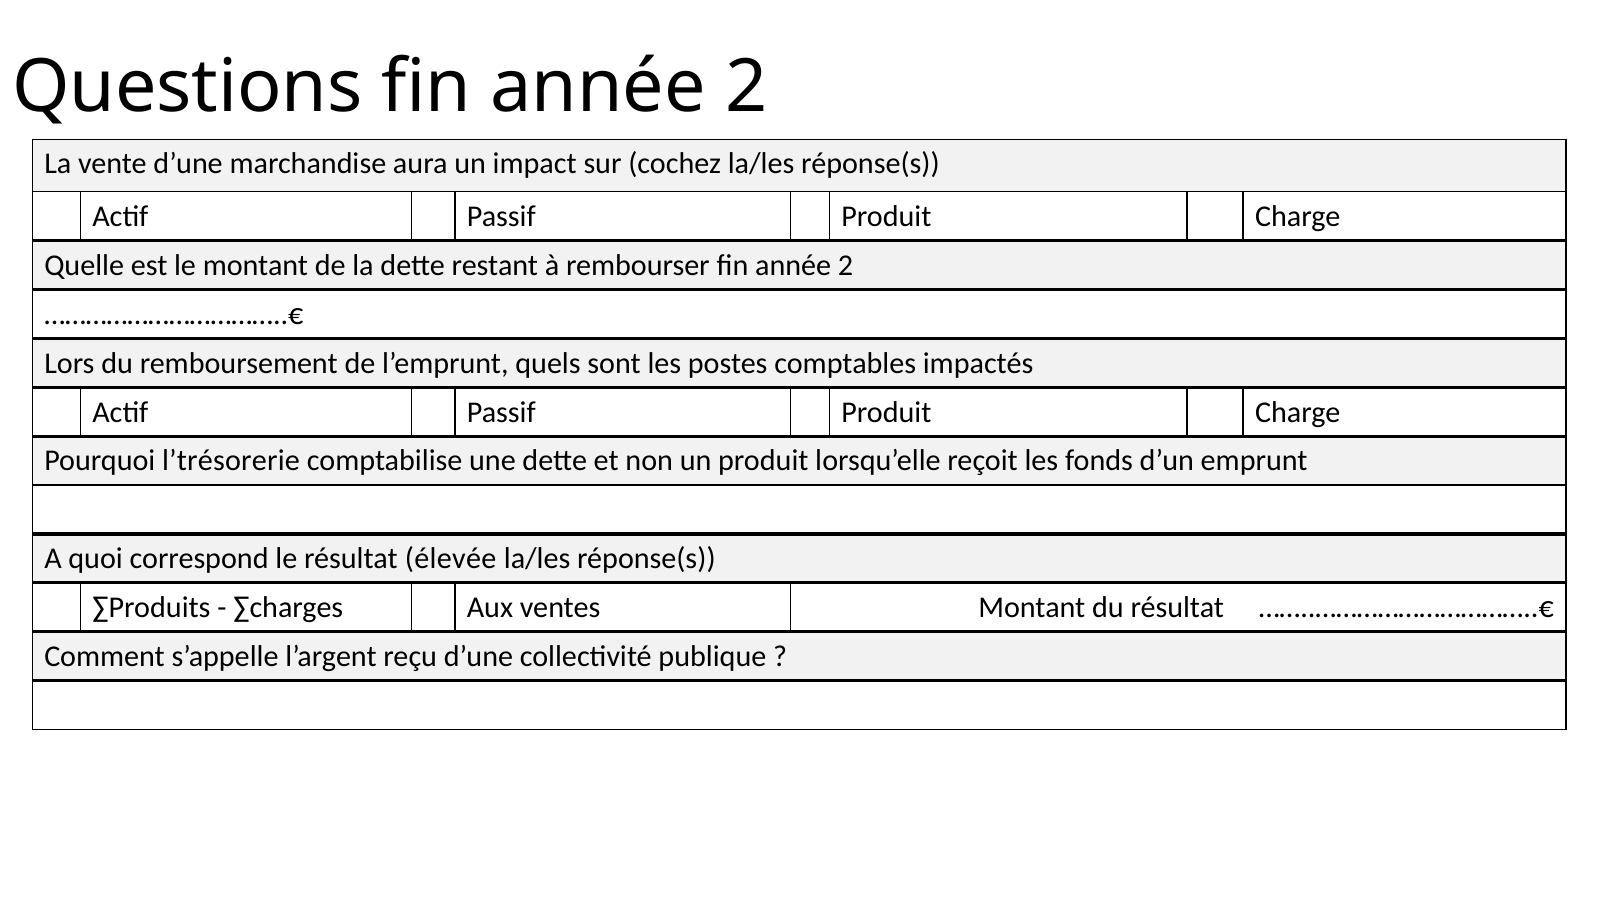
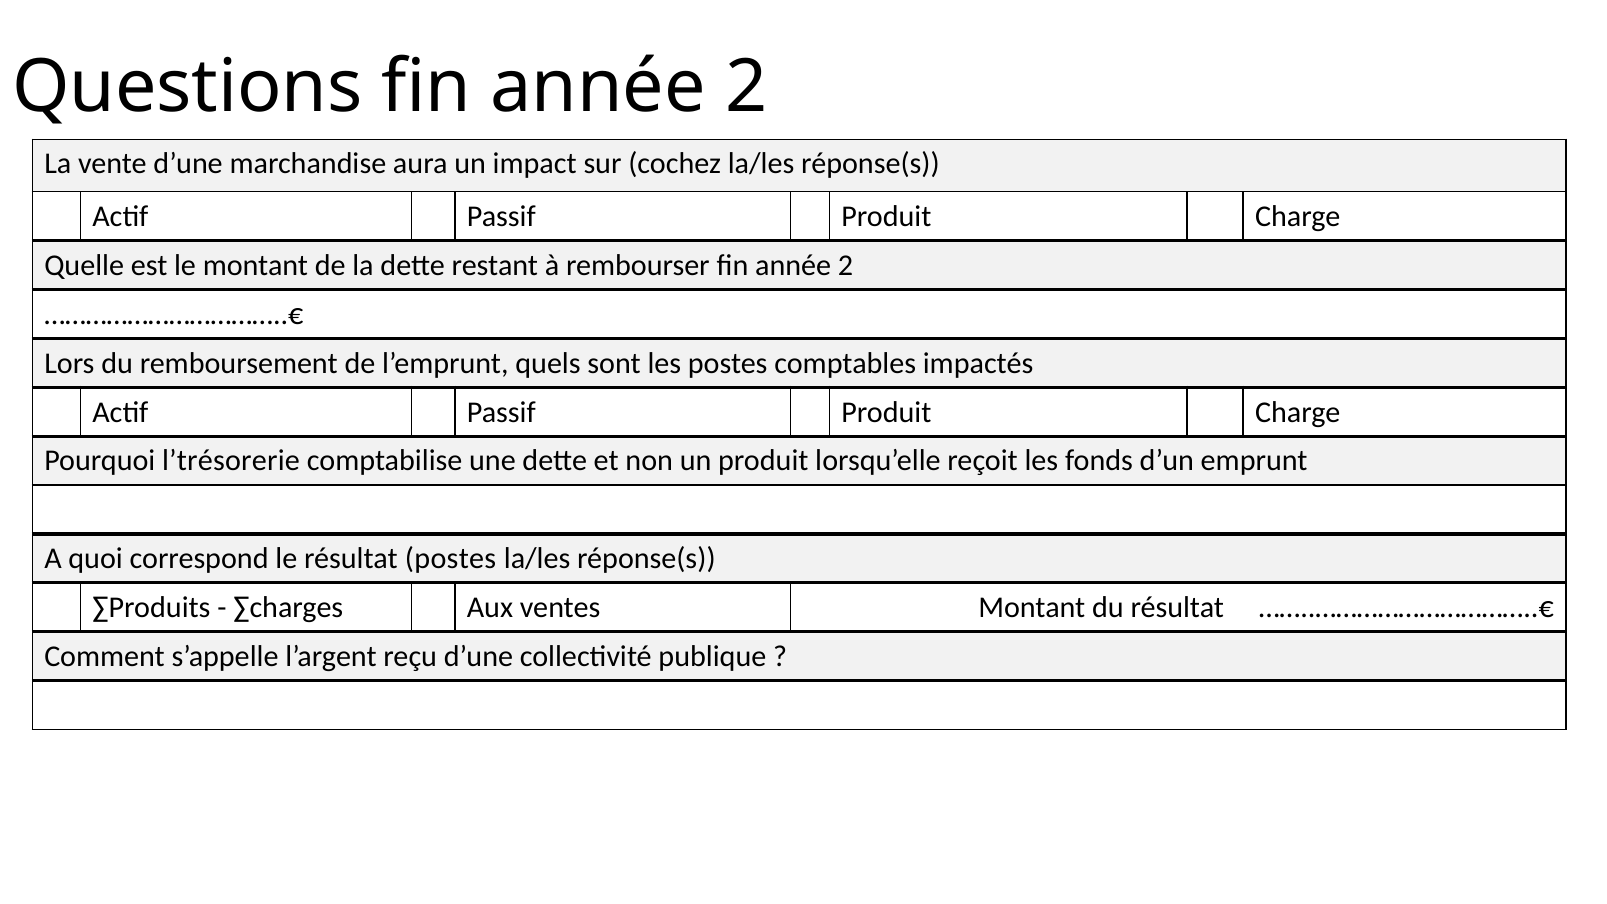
résultat élevée: élevée -> postes
